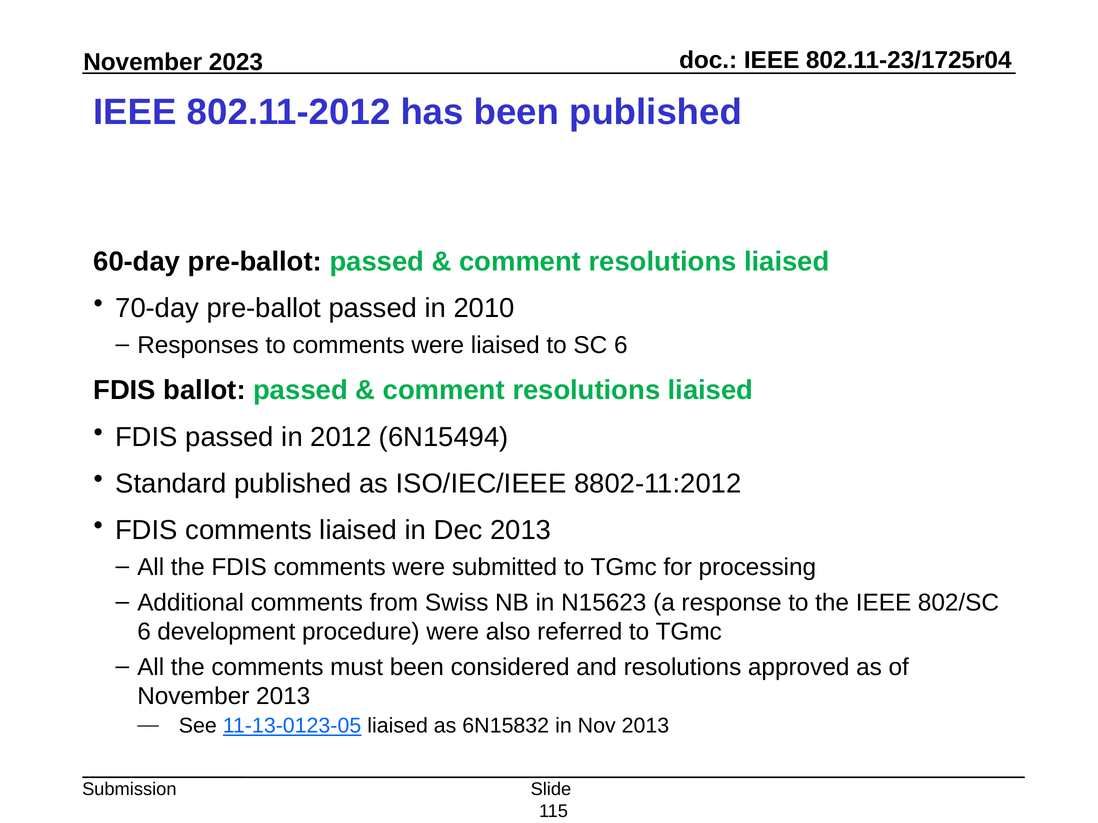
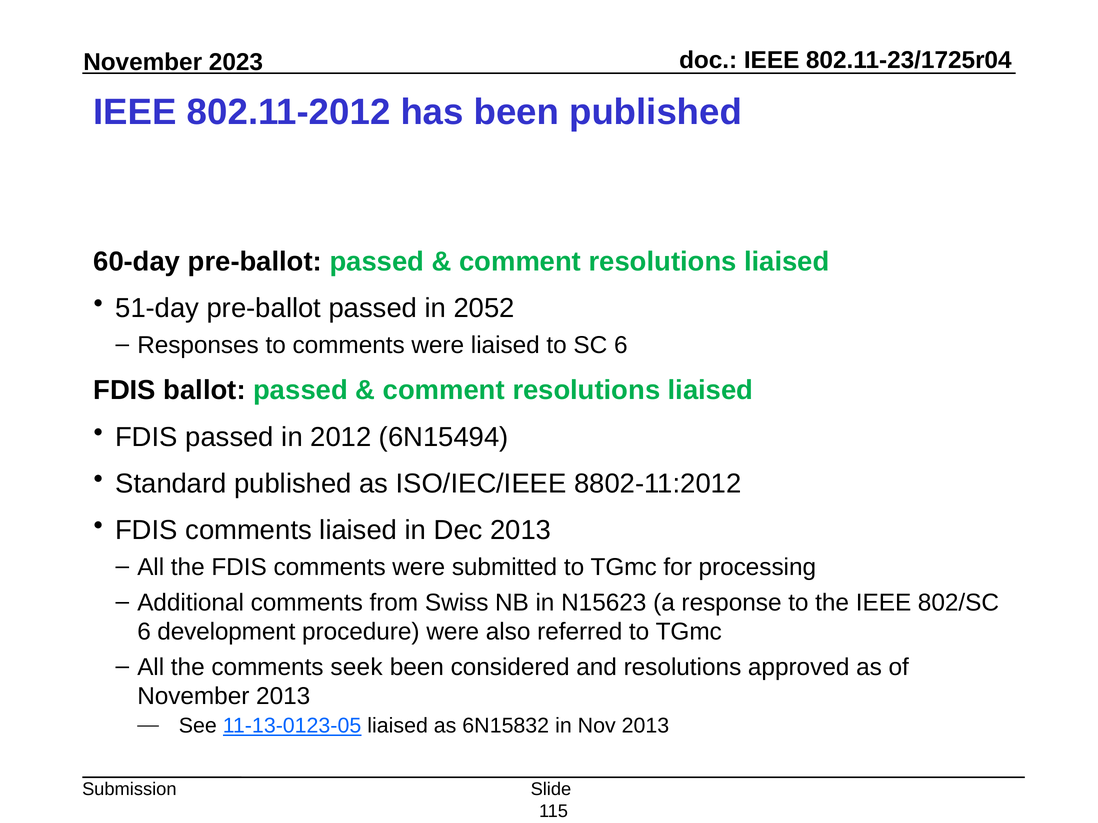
70-day: 70-day -> 51-day
2010: 2010 -> 2052
must: must -> seek
